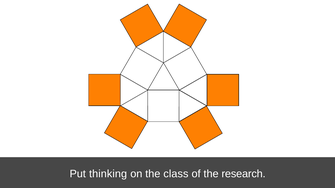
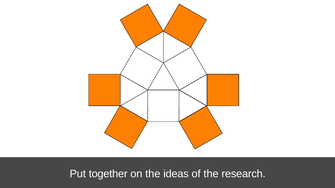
thinking: thinking -> together
class: class -> ideas
